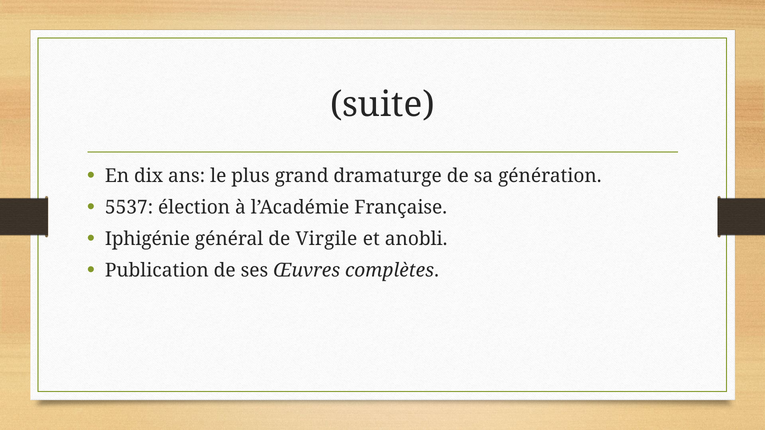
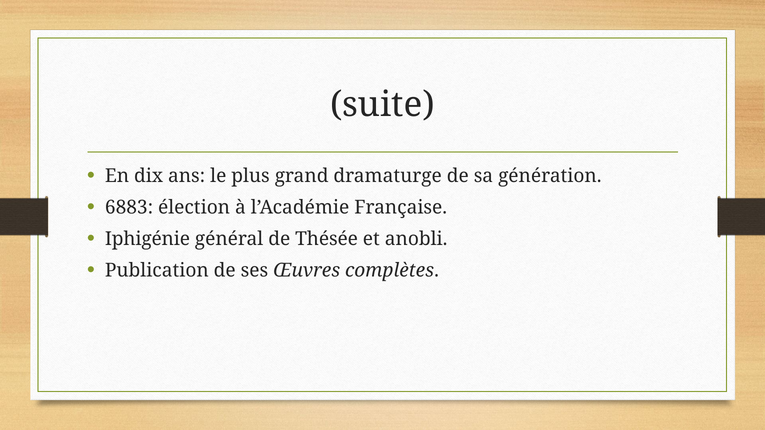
5537: 5537 -> 6883
Virgile: Virgile -> Thésée
